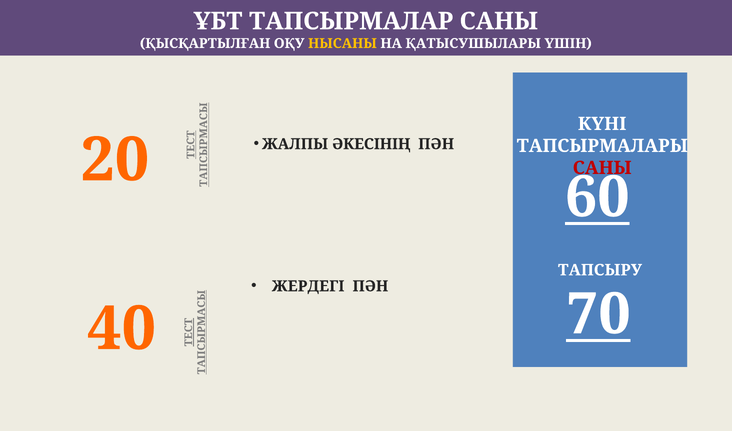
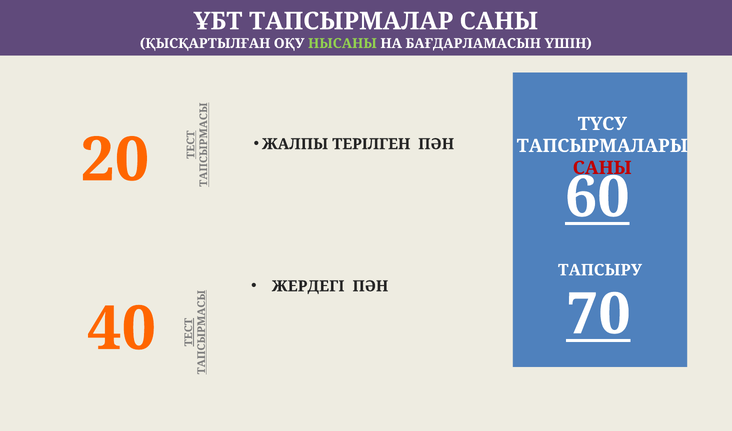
НЫСАНЫ colour: yellow -> light green
ҚАТЫСУШЫЛАРЫ: ҚАТЫСУШЫЛАРЫ -> БАҒДАРЛАМАСЫН
КҮНІ: КҮНІ -> ТҮСУ
ӘКЕСІНІҢ: ӘКЕСІНІҢ -> ТЕРІЛГЕН
